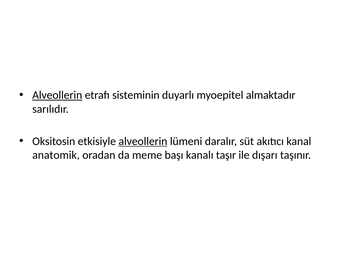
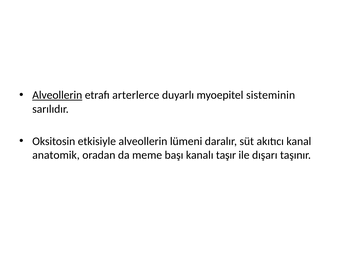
sisteminin: sisteminin -> arterlerce
almaktadır: almaktadır -> sisteminin
alveollerin at (143, 141) underline: present -> none
